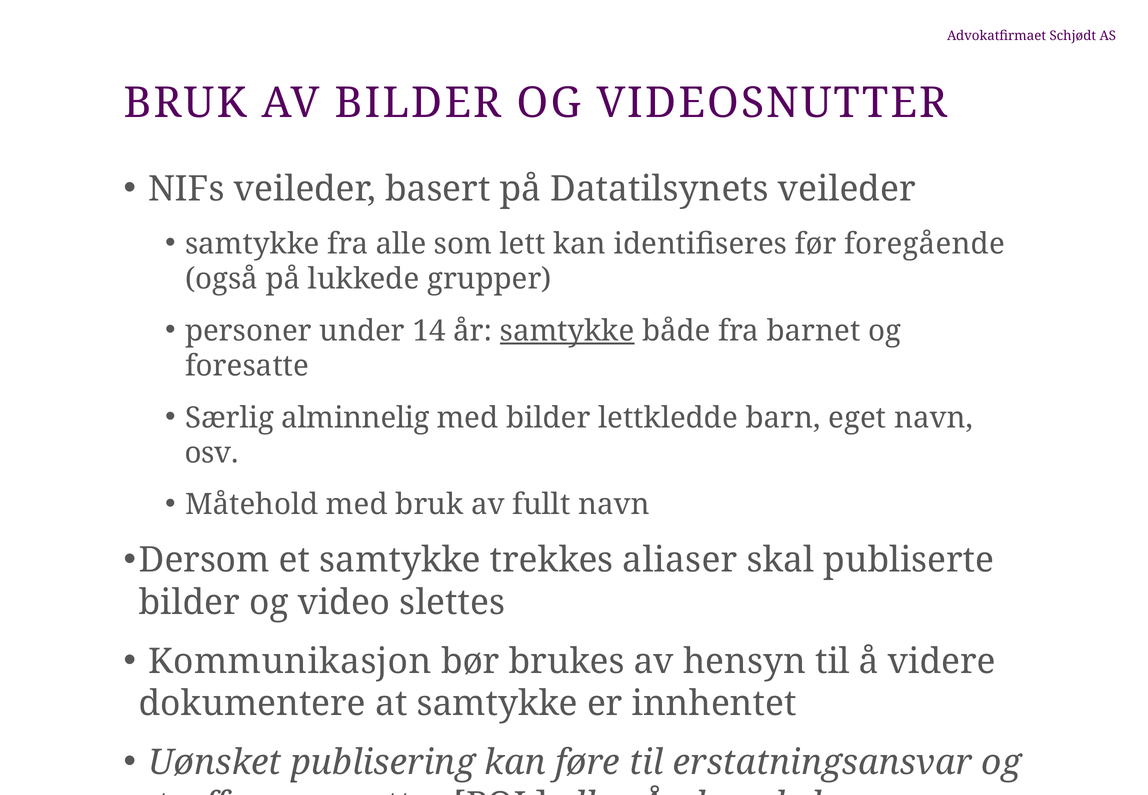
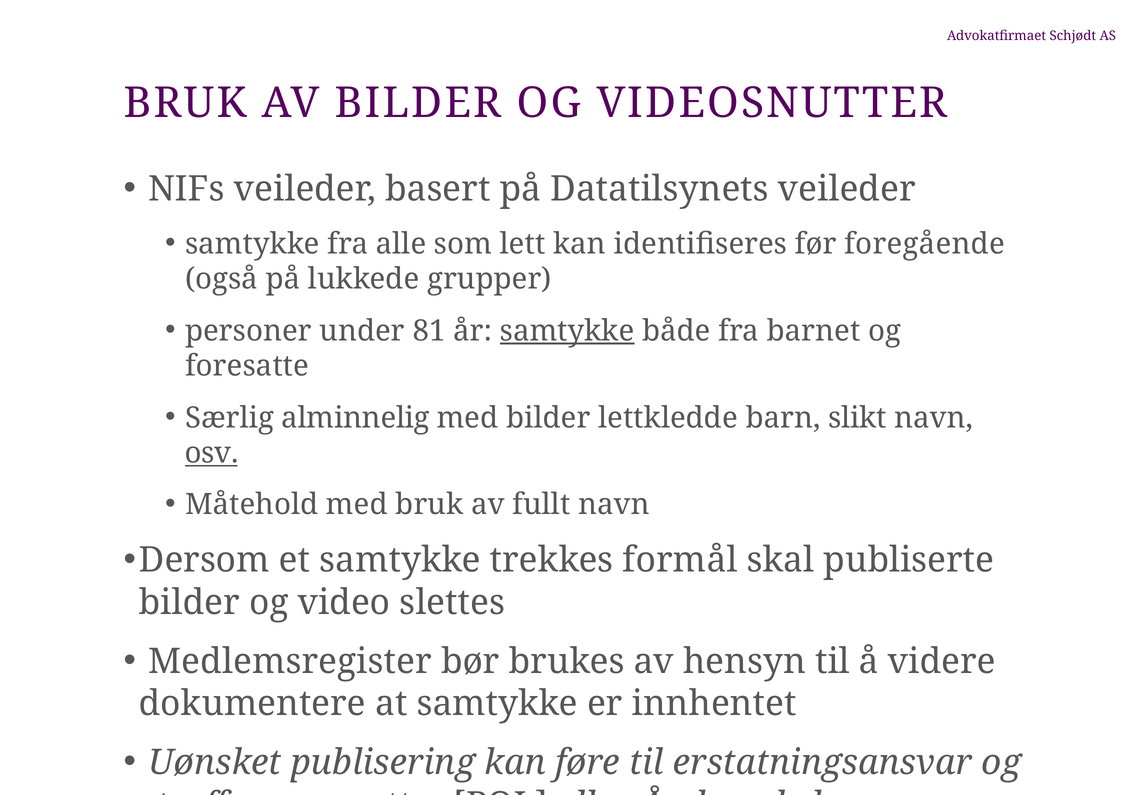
14: 14 -> 81
eget: eget -> slikt
osv underline: none -> present
aliaser: aliaser -> formål
Kommunikasjon: Kommunikasjon -> Medlemsregister
